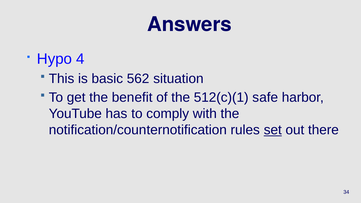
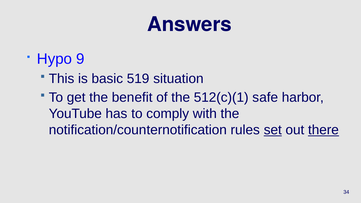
4: 4 -> 9
562: 562 -> 519
there underline: none -> present
